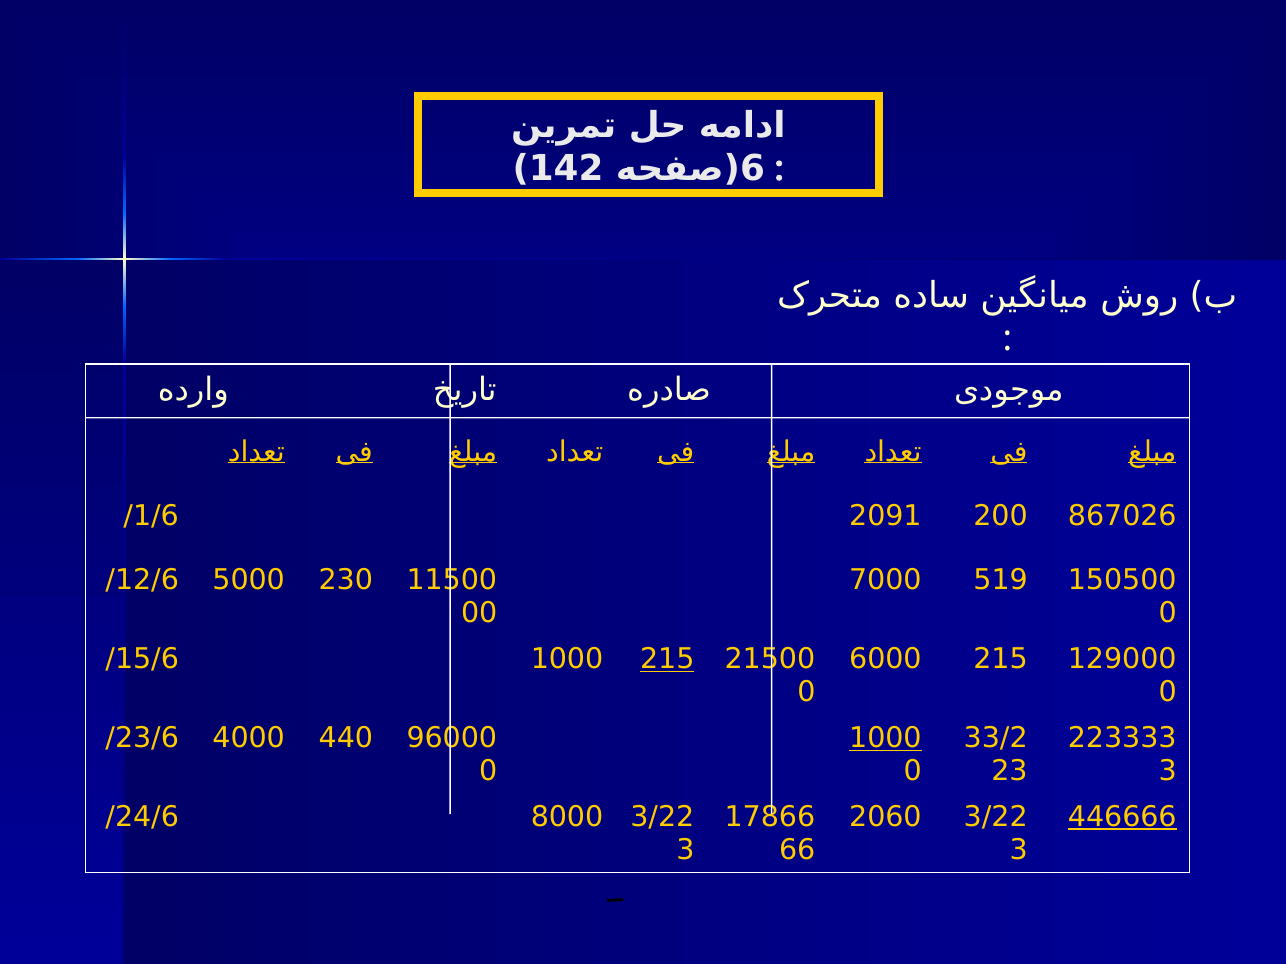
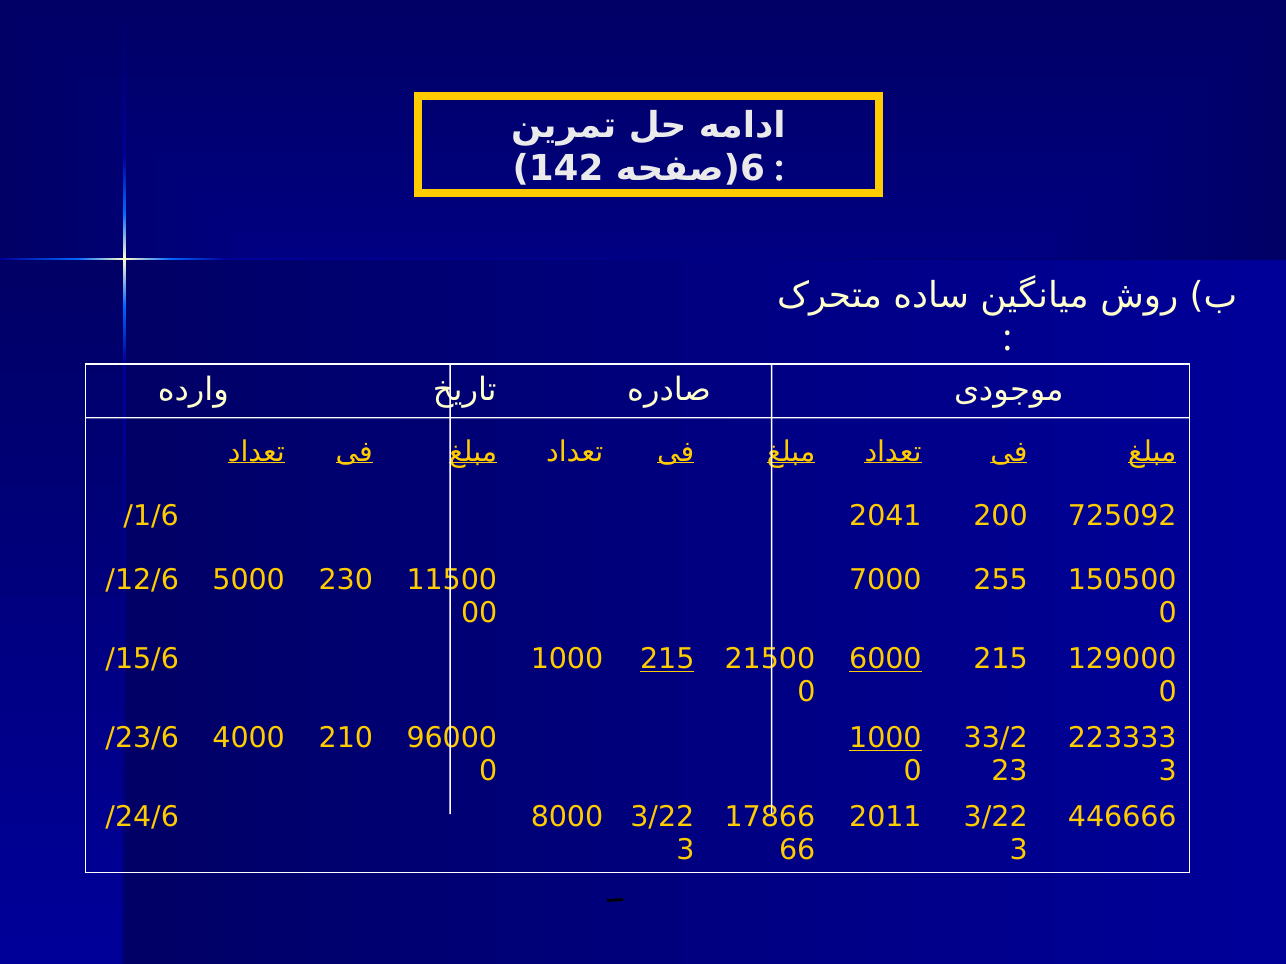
2091: 2091 -> 2041
867026: 867026 -> 725092
519: 519 -> 255
6000 underline: none -> present
440: 440 -> 210
2060: 2060 -> 2011
446666 underline: present -> none
